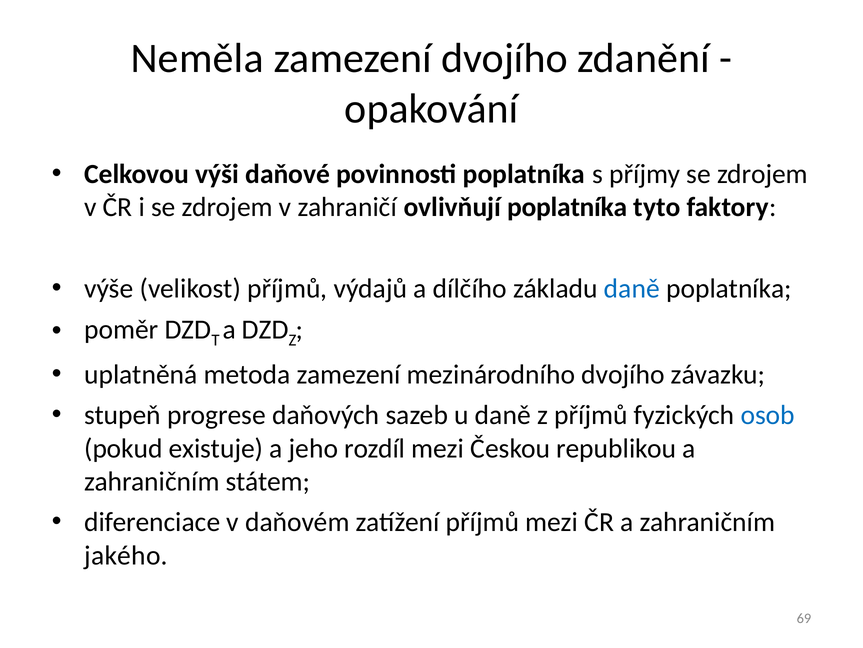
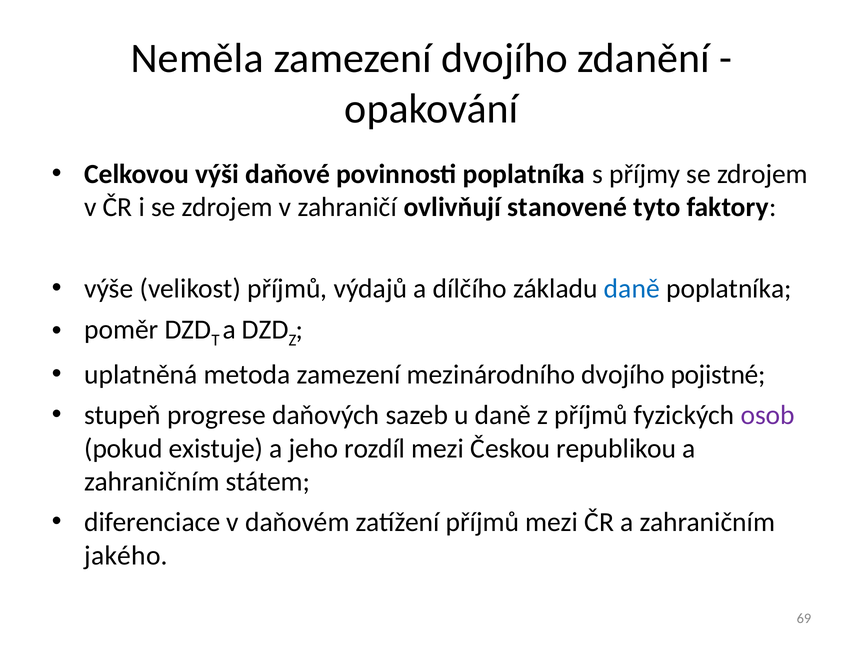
ovlivňují poplatníka: poplatníka -> stanovené
závazku: závazku -> pojistné
osob colour: blue -> purple
